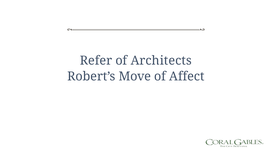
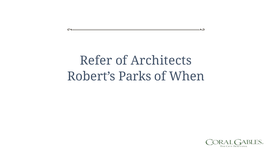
Move: Move -> Parks
Affect: Affect -> When
